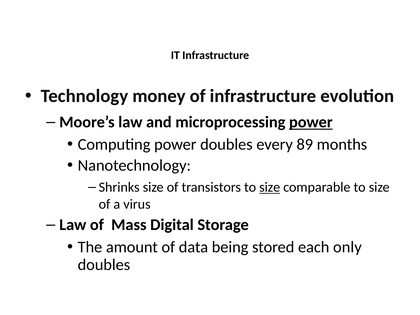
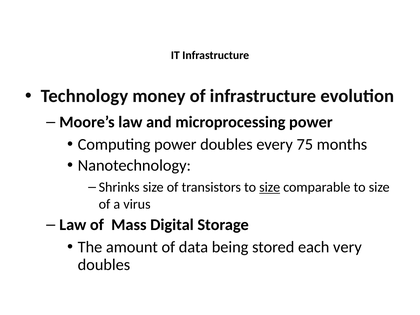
power at (311, 122) underline: present -> none
89: 89 -> 75
only: only -> very
